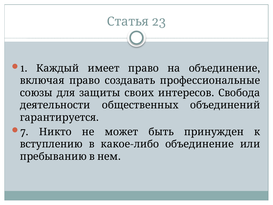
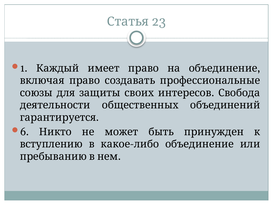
7: 7 -> 6
